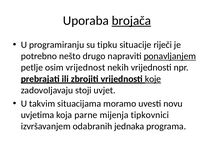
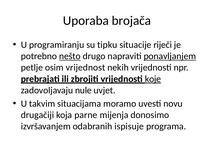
brojača underline: present -> none
nešto underline: none -> present
stoji: stoji -> nule
uvjetima: uvjetima -> drugačiji
tipkovnici: tipkovnici -> donosimo
jednaka: jednaka -> ispisuje
